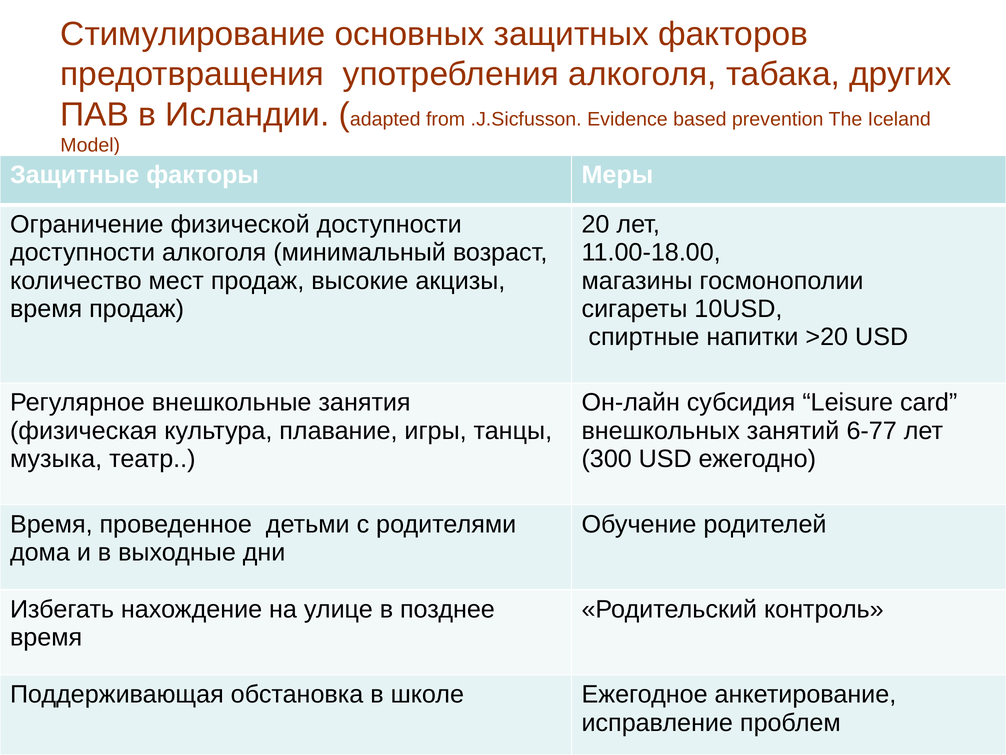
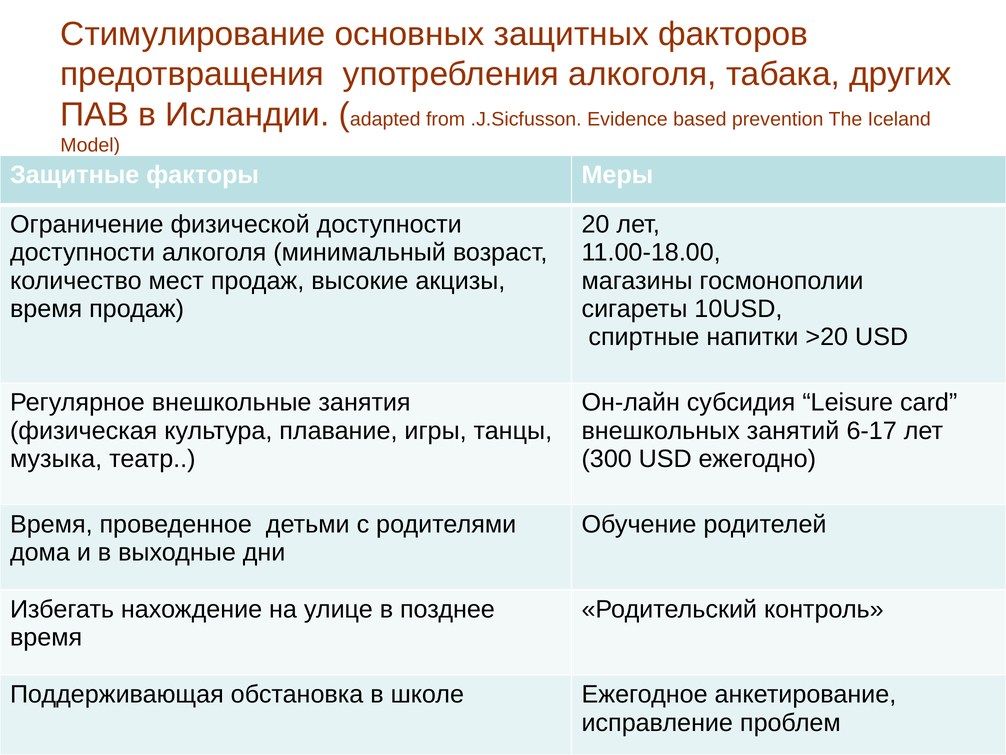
6-77: 6-77 -> 6-17
